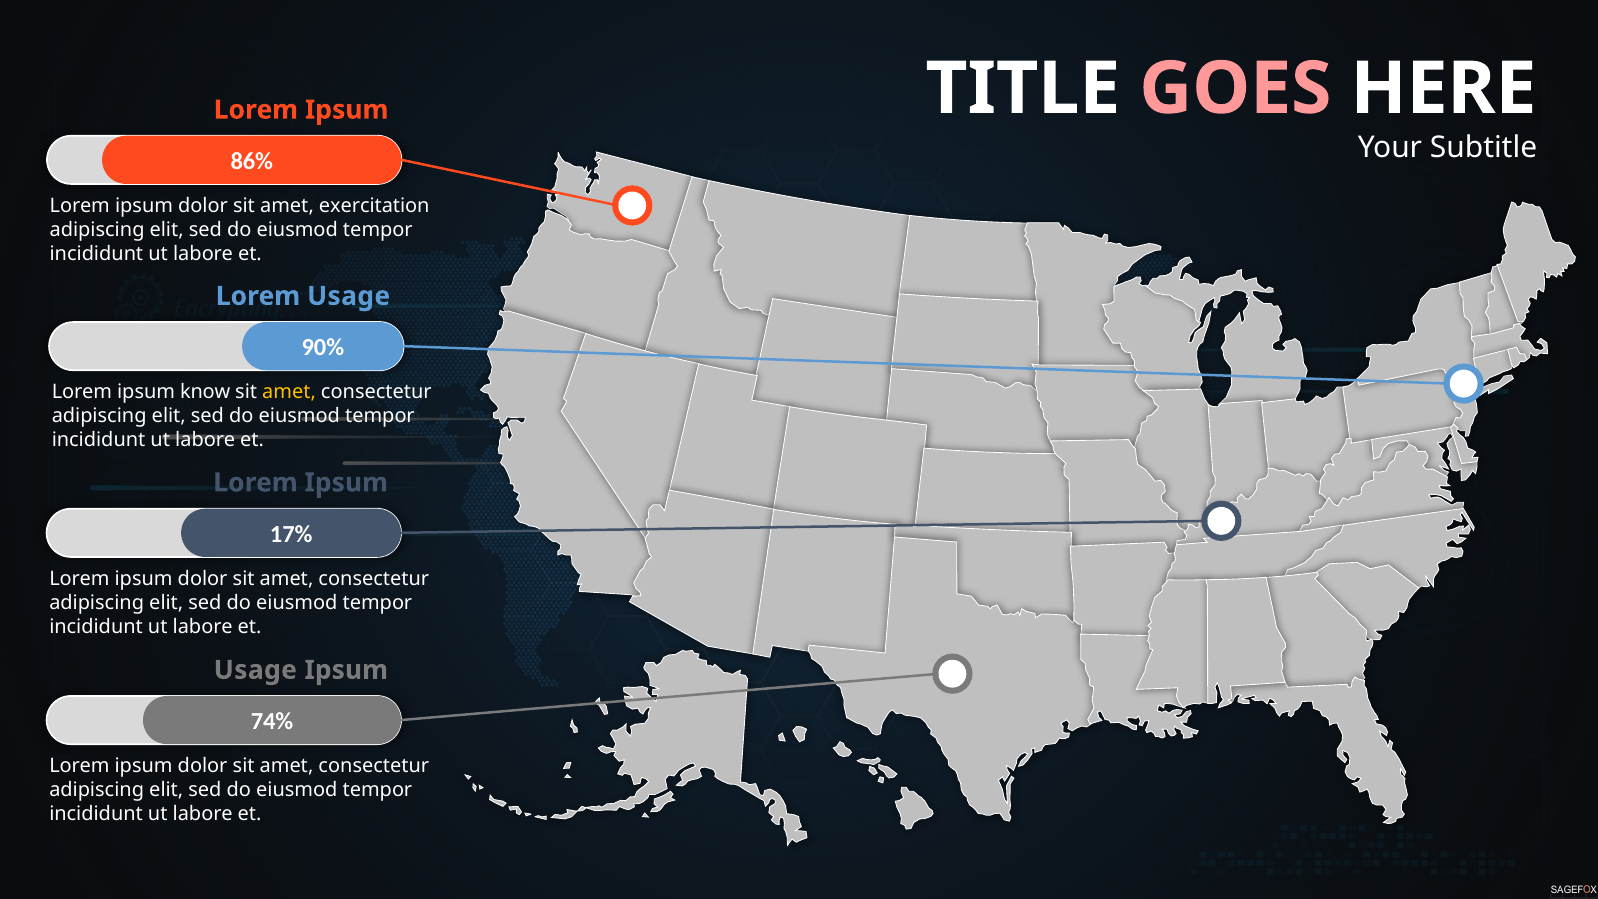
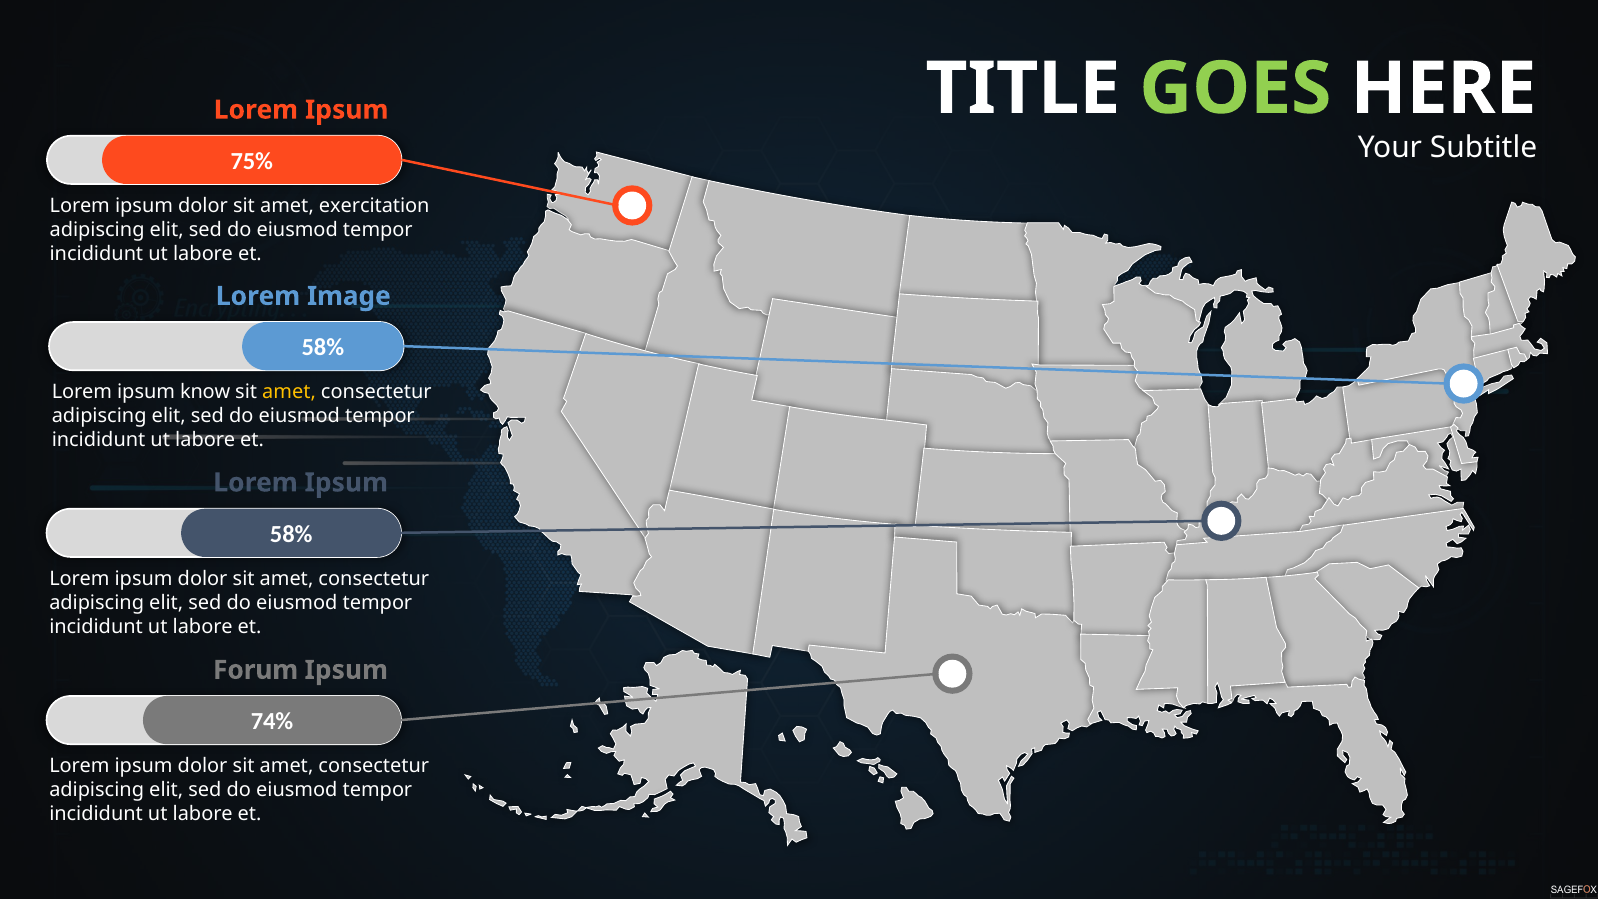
GOES colour: pink -> light green
86%: 86% -> 75%
Lorem Usage: Usage -> Image
90% at (323, 348): 90% -> 58%
17% at (291, 534): 17% -> 58%
Usage at (255, 670): Usage -> Forum
